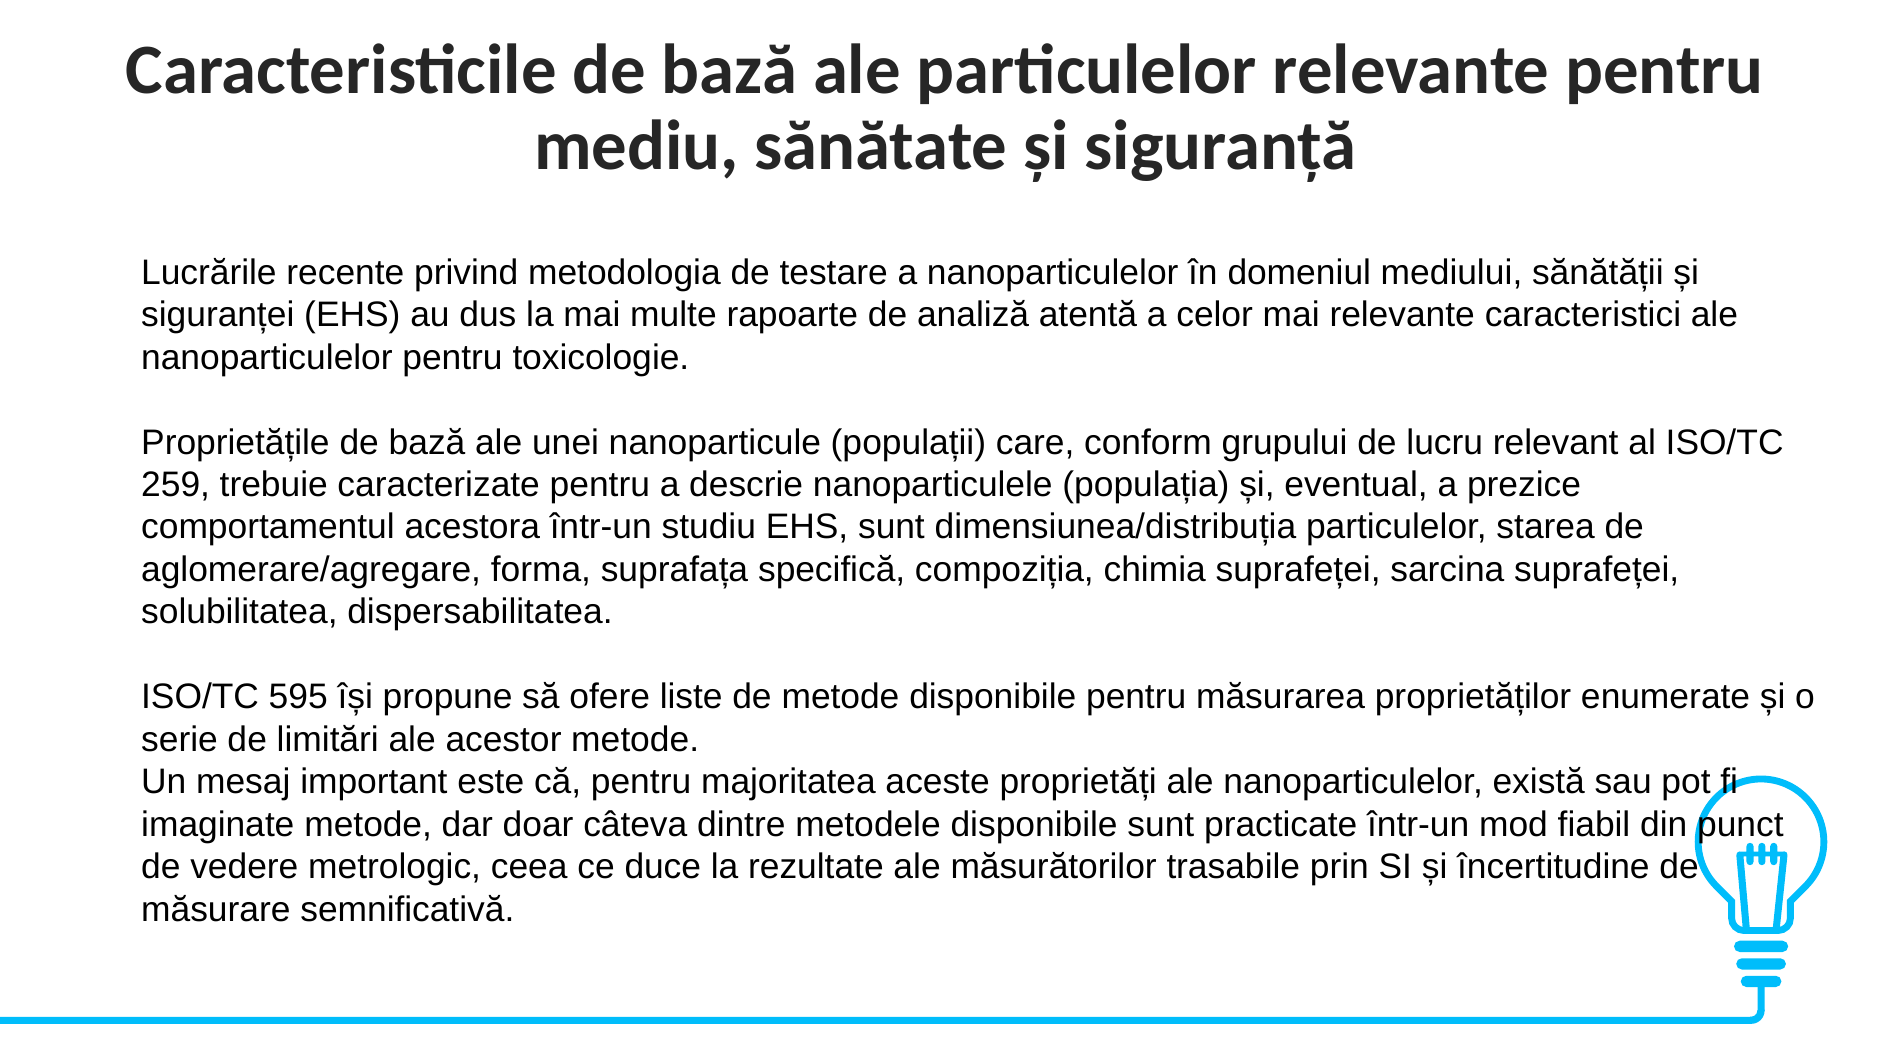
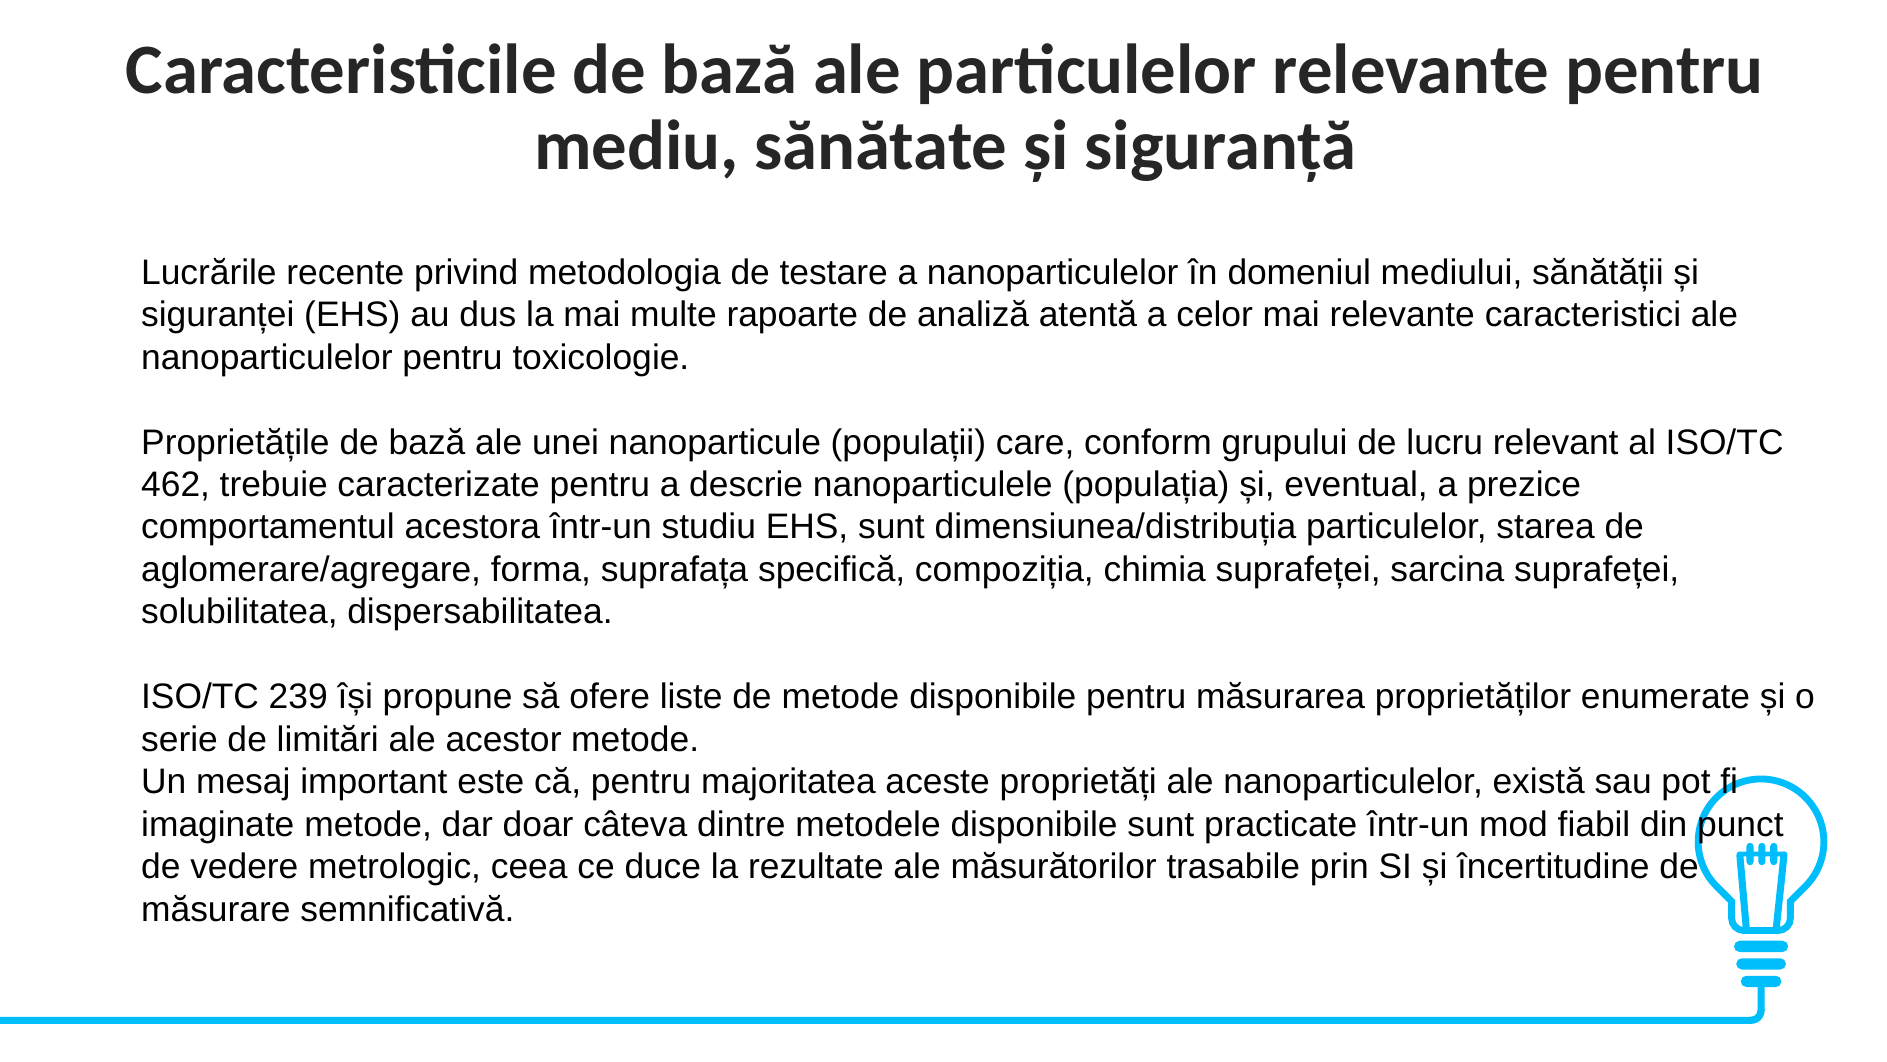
259: 259 -> 462
595: 595 -> 239
